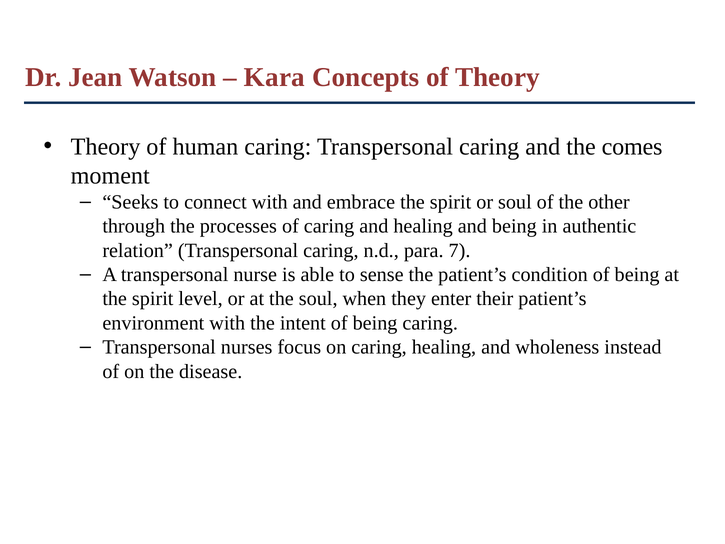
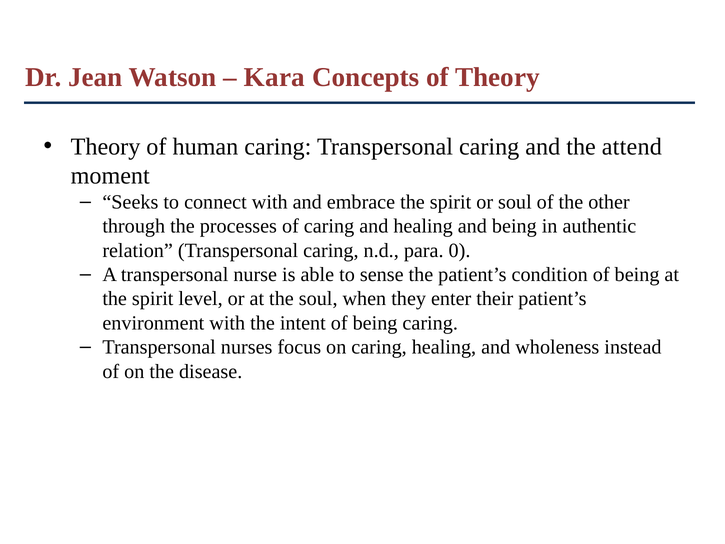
comes: comes -> attend
7: 7 -> 0
